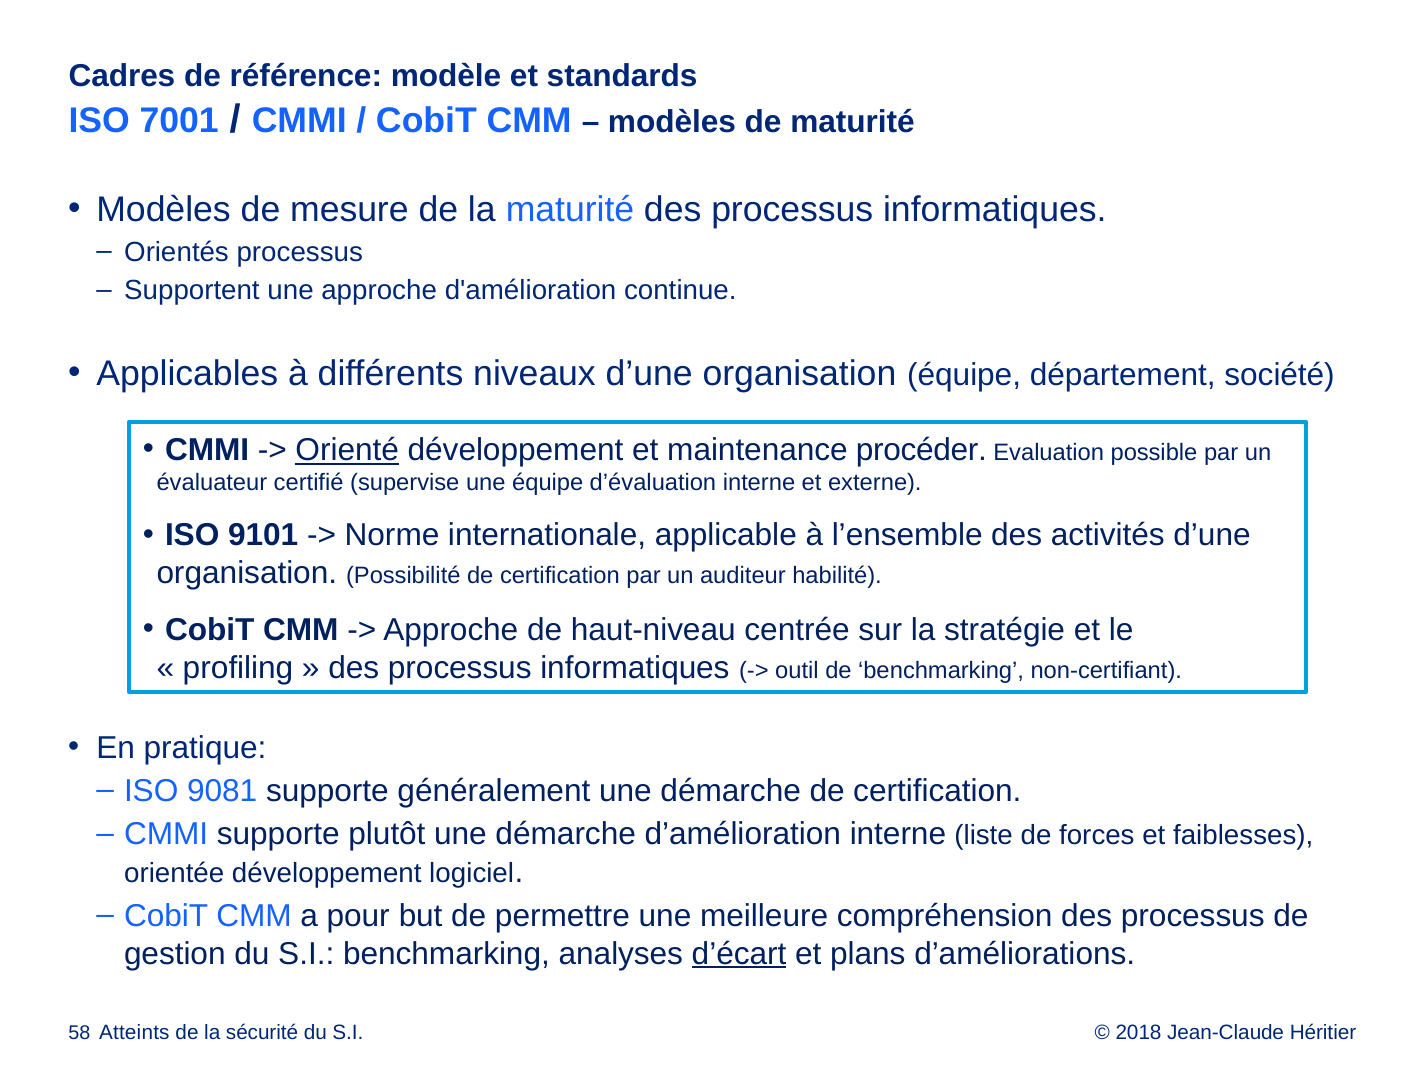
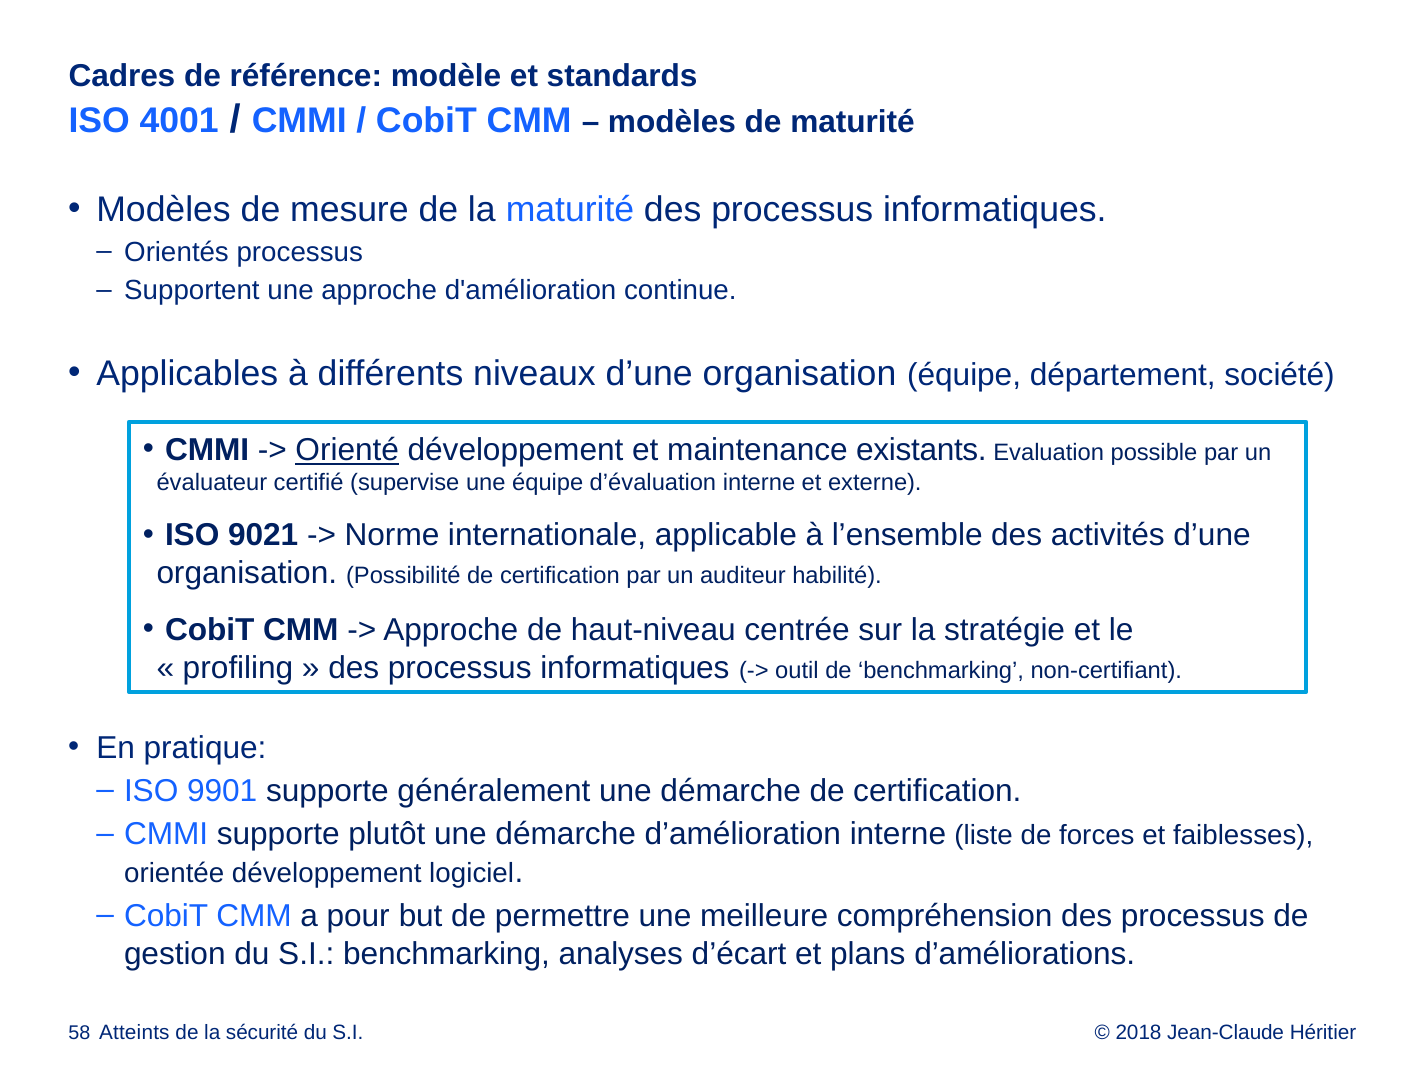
7001: 7001 -> 4001
procéder: procéder -> existants
9101: 9101 -> 9021
9081: 9081 -> 9901
d’écart underline: present -> none
